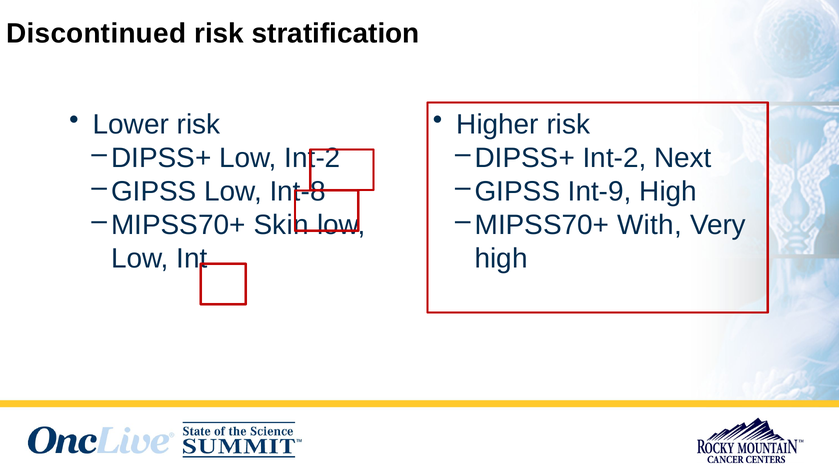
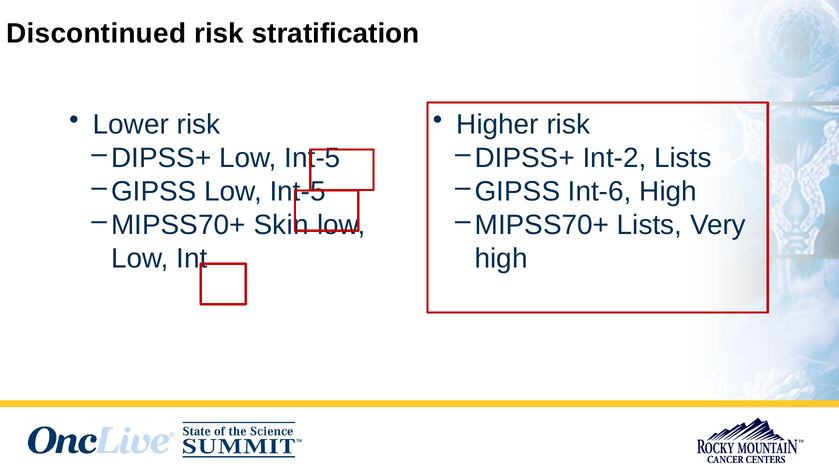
DIPSS+ Low Int-2: Int-2 -> Int-5
Int-2 Next: Next -> Lists
GIPSS Low Int-8: Int-8 -> Int-5
Int-9: Int-9 -> Int-6
MIPSS70+ With: With -> Lists
